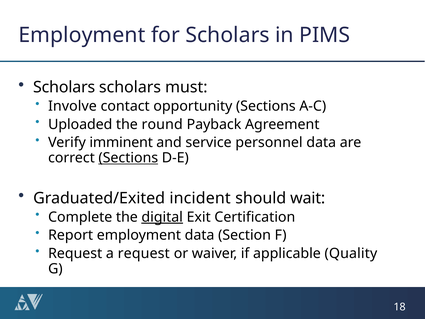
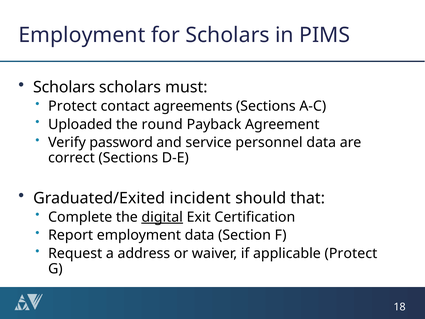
Involve at (72, 106): Involve -> Protect
opportunity: opportunity -> agreements
imminent: imminent -> password
Sections at (128, 158) underline: present -> none
wait: wait -> that
a request: request -> address
applicable Quality: Quality -> Protect
